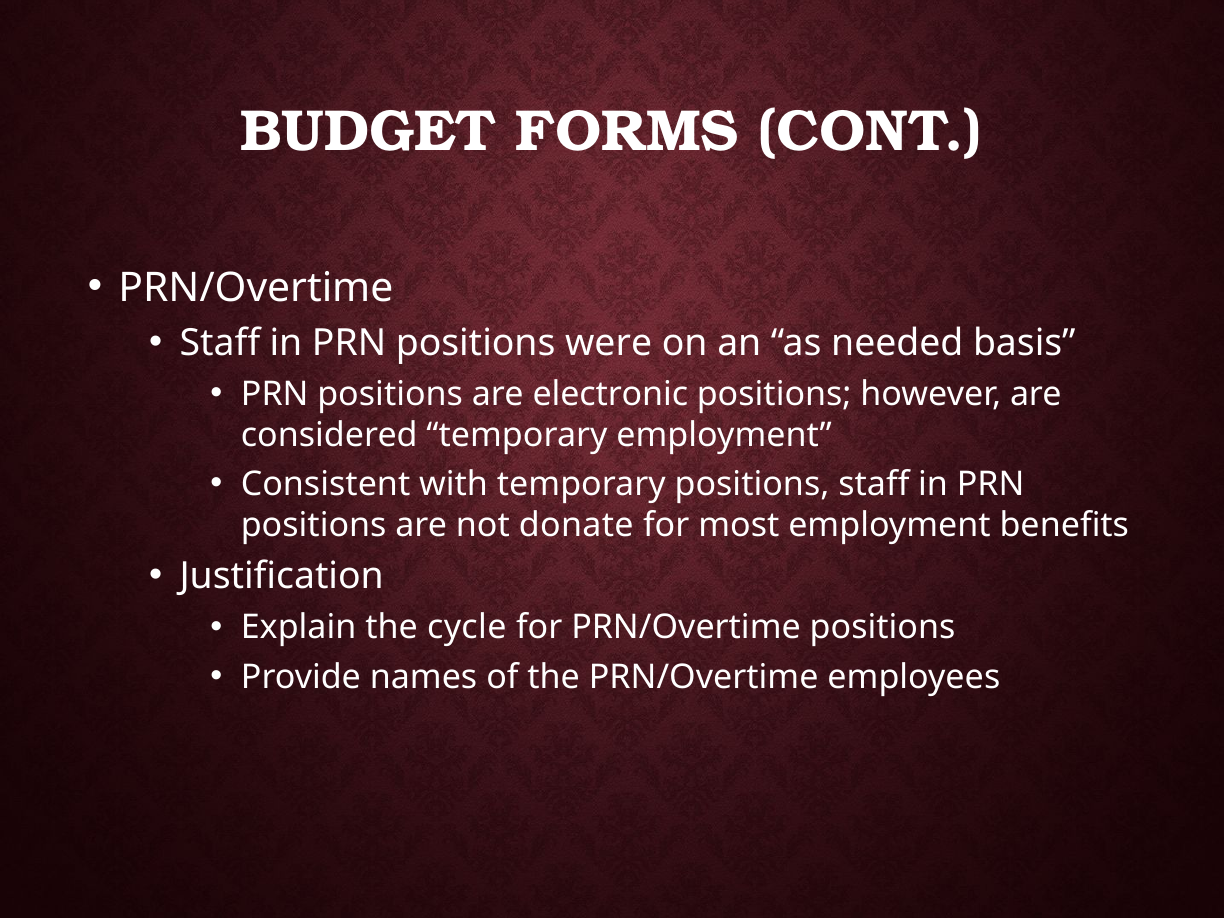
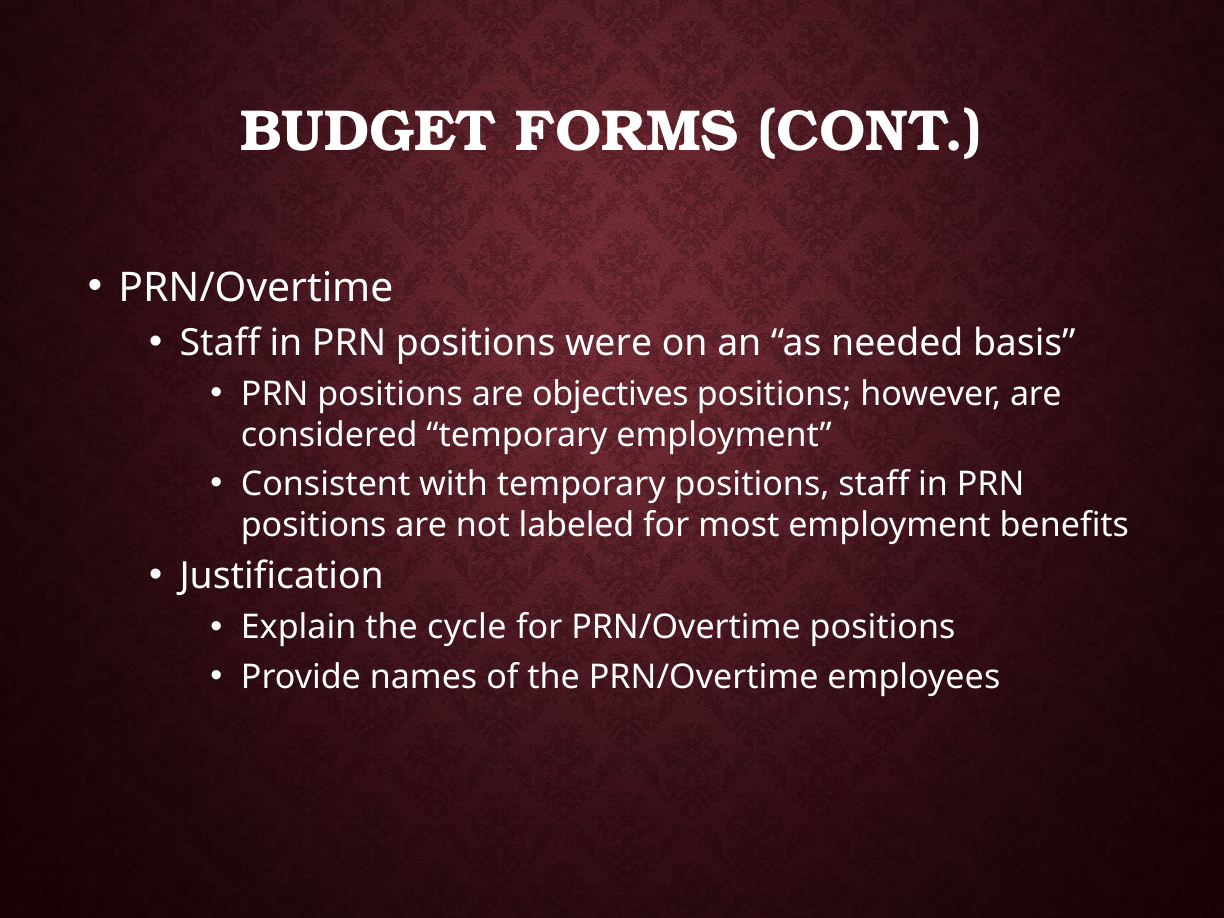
electronic: electronic -> objectives
donate: donate -> labeled
